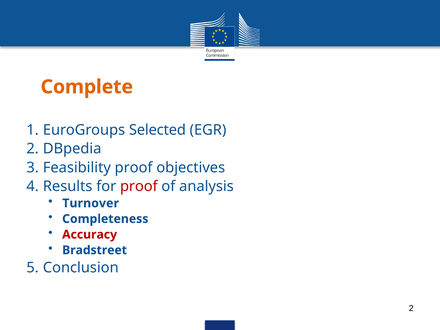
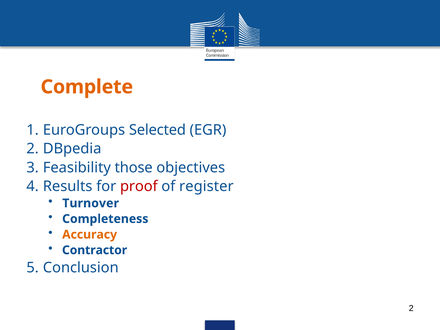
Feasibility proof: proof -> those
analysis: analysis -> register
Accuracy colour: red -> orange
Bradstreet: Bradstreet -> Contractor
